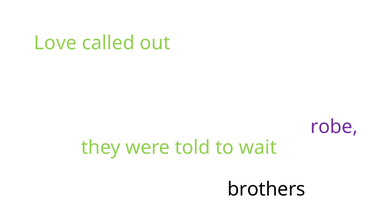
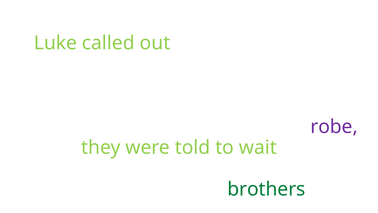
Love: Love -> Luke
through: through -> evening
brothers colour: black -> green
